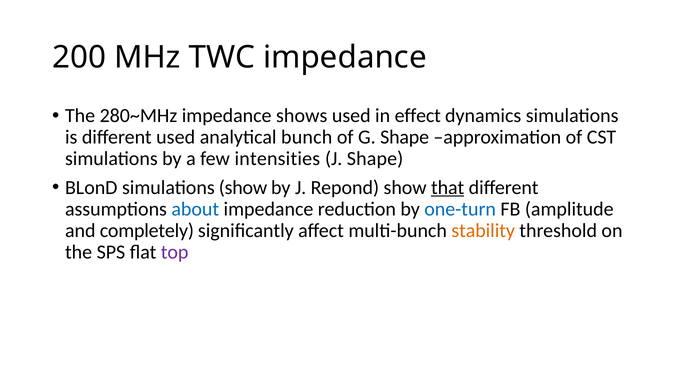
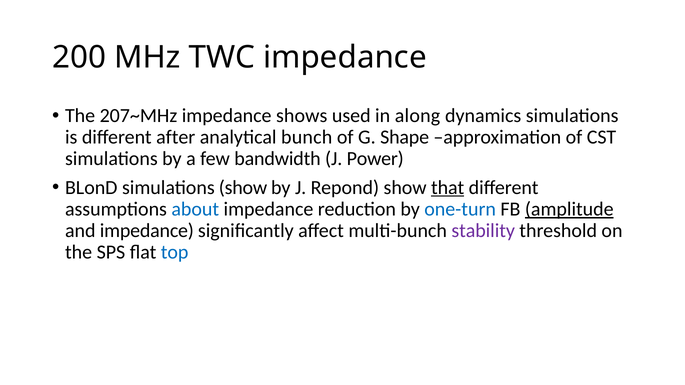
280~MHz: 280~MHz -> 207~MHz
effect: effect -> along
different used: used -> after
intensities: intensities -> bandwidth
J Shape: Shape -> Power
amplitude underline: none -> present
and completely: completely -> impedance
stability colour: orange -> purple
top colour: purple -> blue
